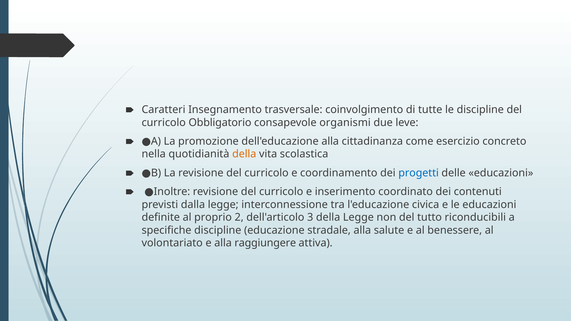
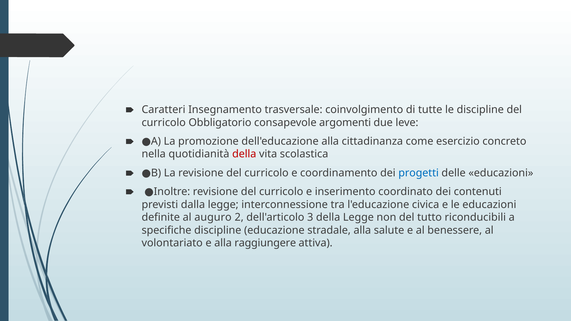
organismi: organismi -> argomenti
della at (244, 154) colour: orange -> red
proprio: proprio -> auguro
